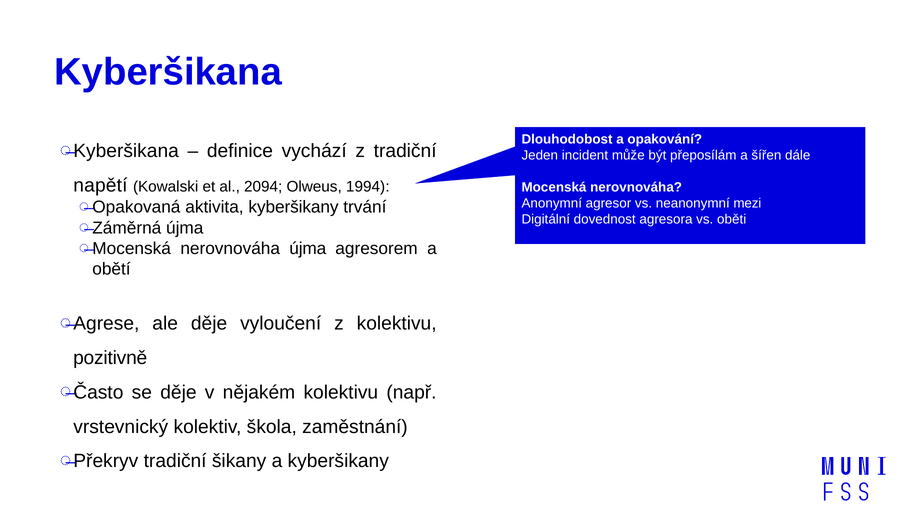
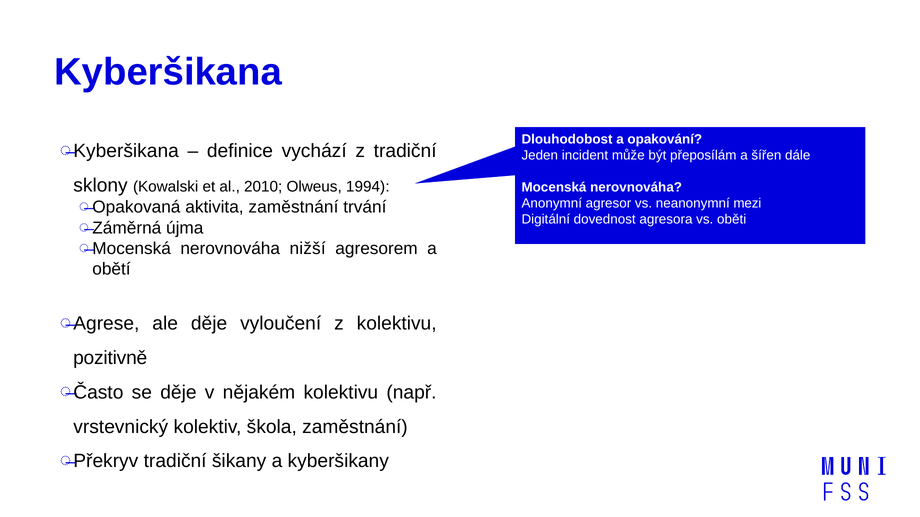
napětí: napětí -> sklony
2094: 2094 -> 2010
aktivita kyberšikany: kyberšikany -> zaměstnání
nerovnováha újma: újma -> nižší
